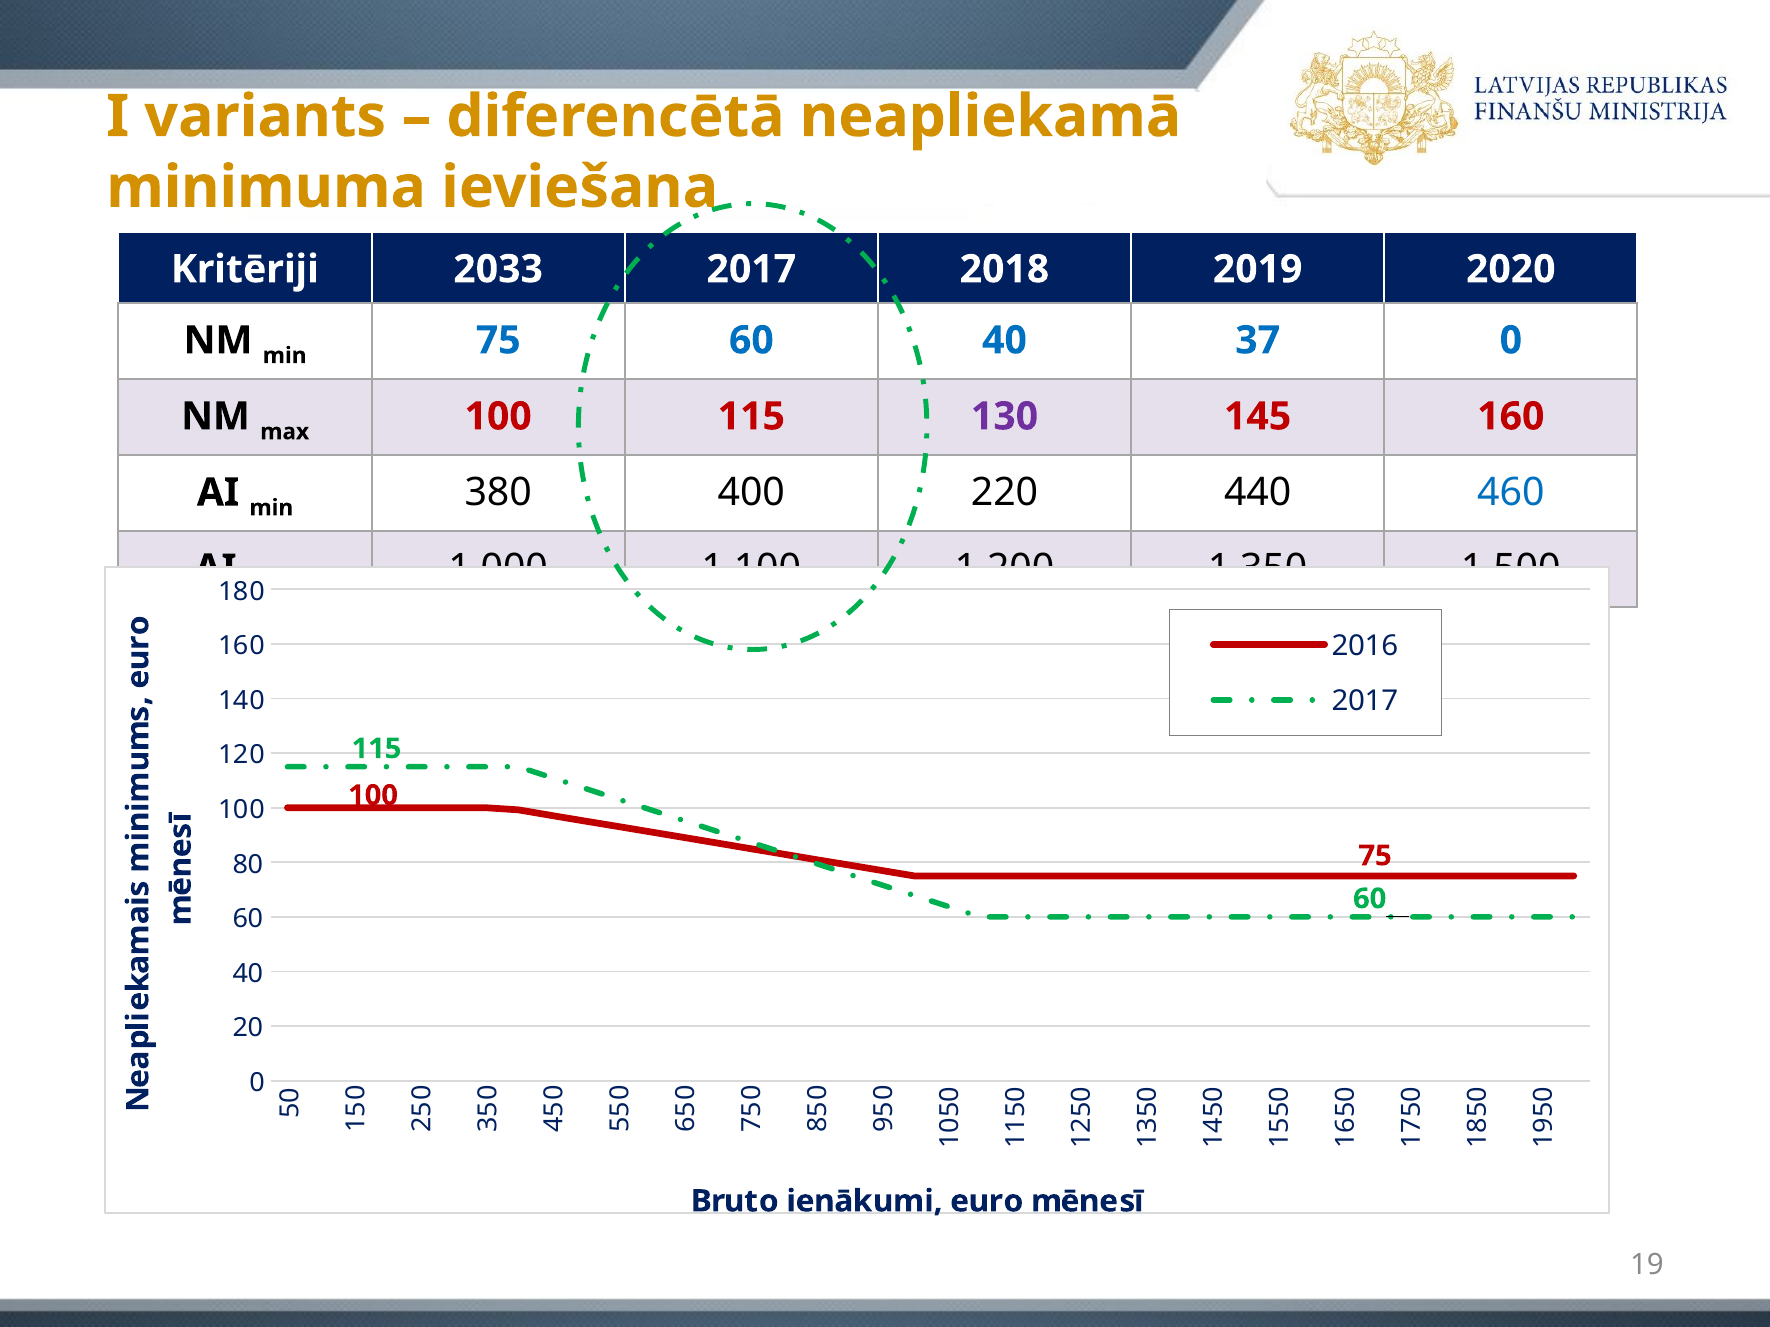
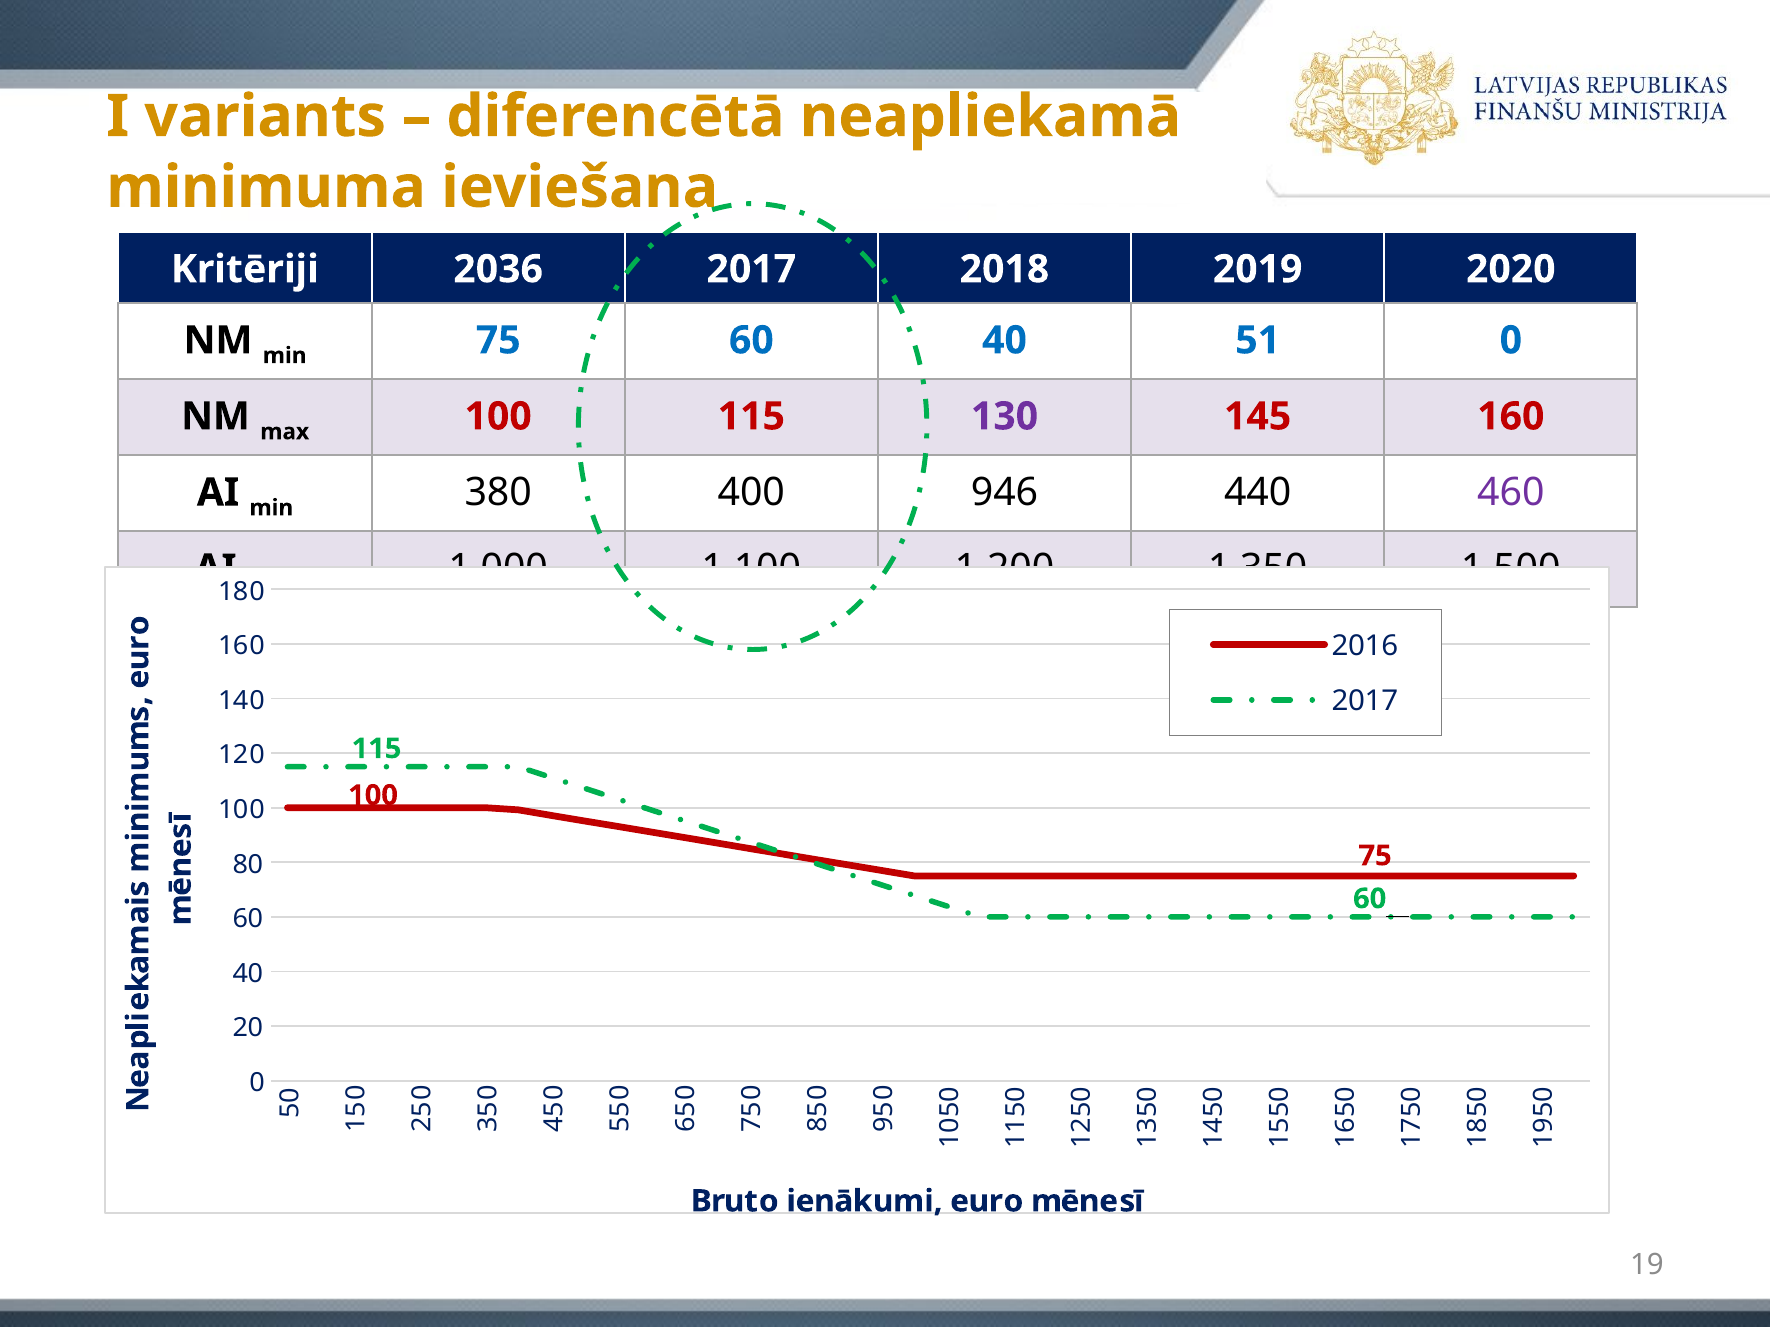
2033: 2033 -> 2036
37: 37 -> 51
220: 220 -> 946
460 colour: blue -> purple
